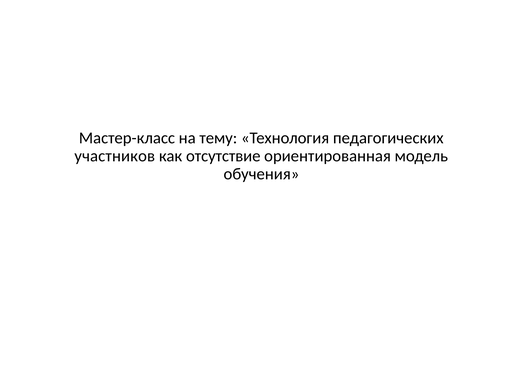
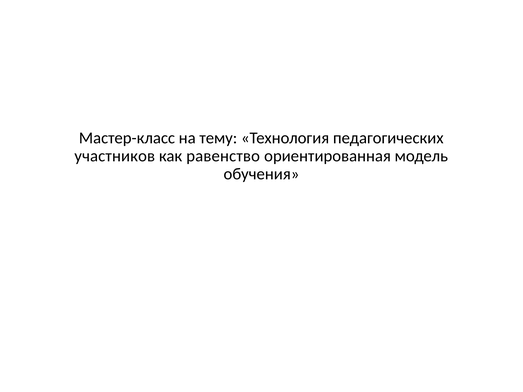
отсутствие: отсутствие -> равенство
